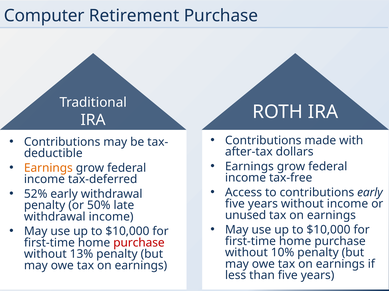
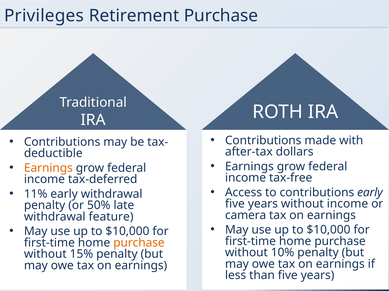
Computer: Computer -> Privileges
52%: 52% -> 11%
unused: unused -> camera
withdrawal income: income -> feature
purchase at (139, 243) colour: red -> orange
13%: 13% -> 15%
